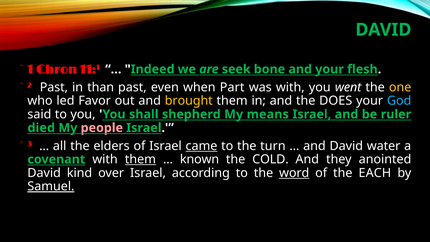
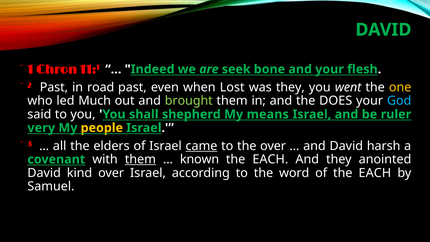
than: than -> road
Part: Part -> Lost
was with: with -> they
Favor: Favor -> Much
brought colour: yellow -> light green
died: died -> very
people colour: pink -> yellow
the turn: turn -> over
water: water -> harsh
COLD at (270, 159): COLD -> EACH
word underline: present -> none
Samuel underline: present -> none
